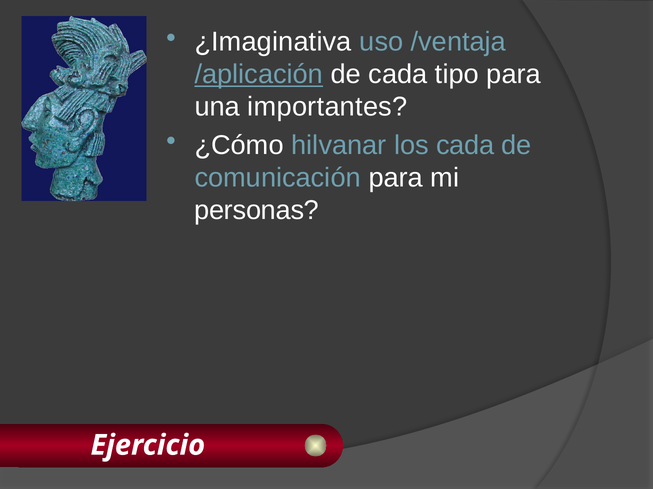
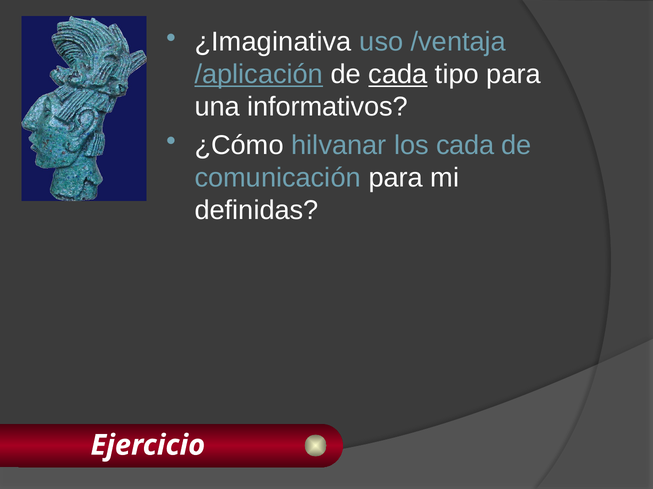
cada at (398, 75) underline: none -> present
importantes: importantes -> informativos
personas: personas -> definidas
